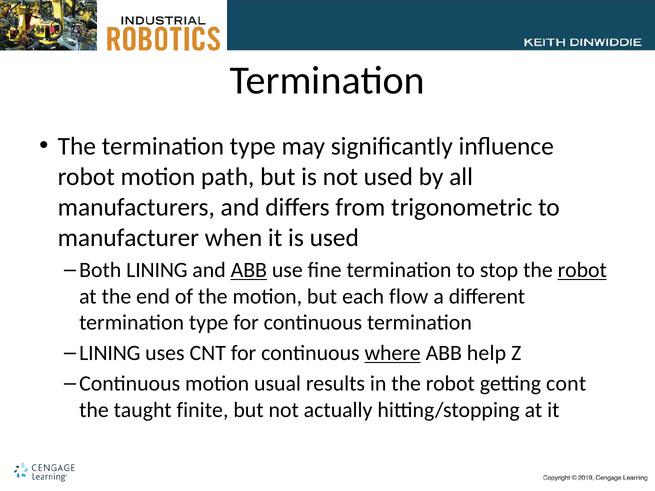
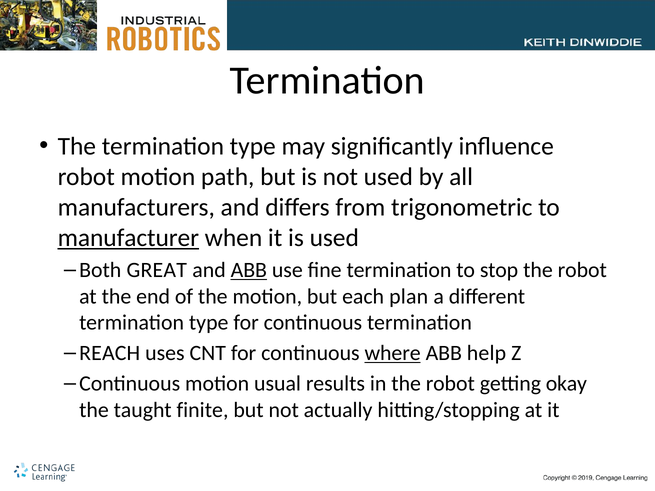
manufacturer underline: none -> present
Both LINING: LINING -> GREAT
robot at (582, 270) underline: present -> none
flow: flow -> plan
LINING at (110, 353): LINING -> REACH
cont: cont -> okay
